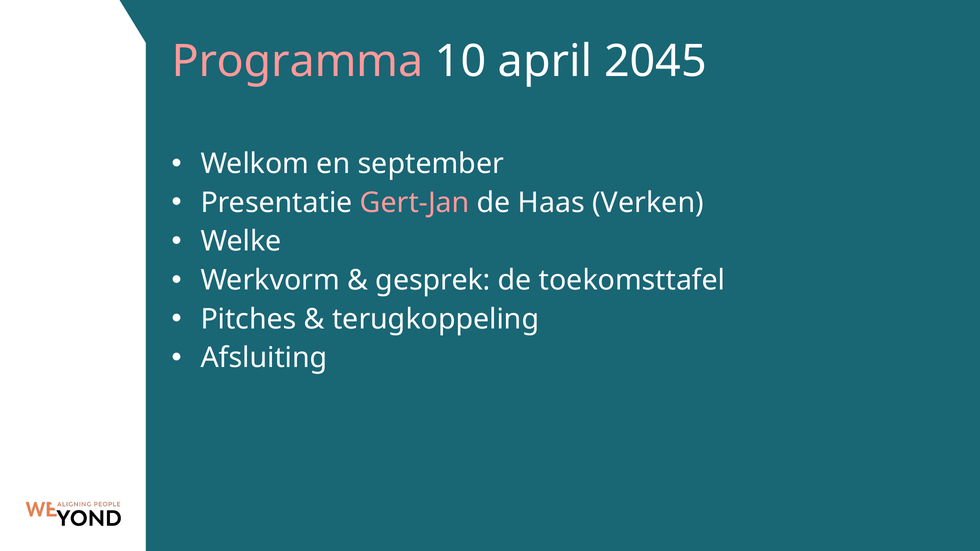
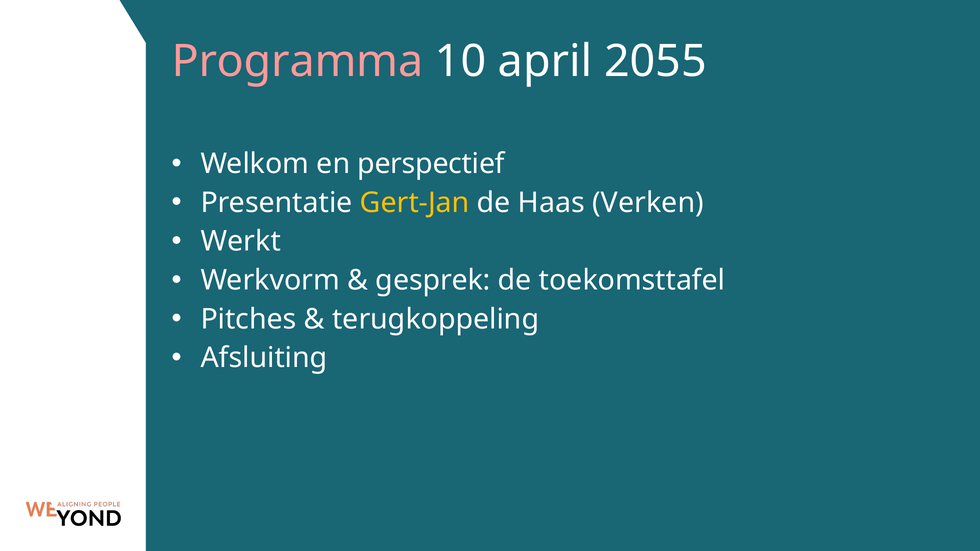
2045: 2045 -> 2055
september: september -> perspectief
Gert-Jan colour: pink -> yellow
Welke: Welke -> Werkt
